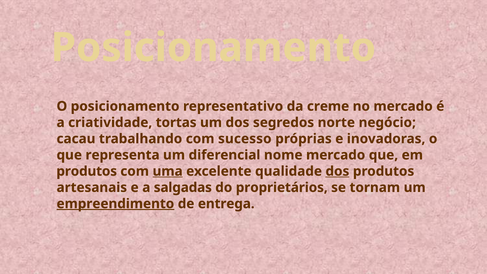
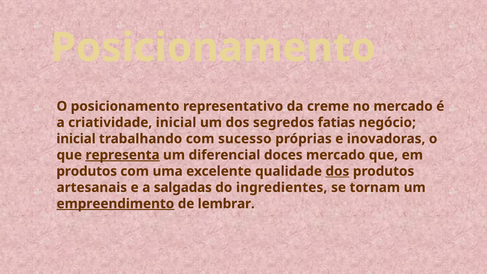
criatividade tortas: tortas -> inicial
norte: norte -> fatias
cacau at (76, 139): cacau -> inicial
representa underline: none -> present
nome: nome -> doces
uma underline: present -> none
proprietários: proprietários -> ingredientes
entrega: entrega -> lembrar
